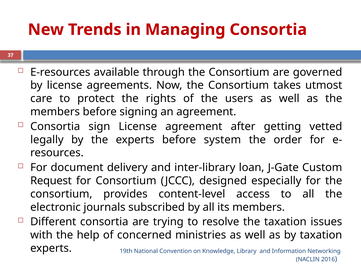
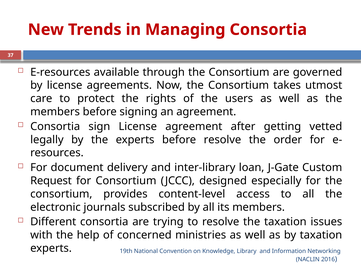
before system: system -> resolve
